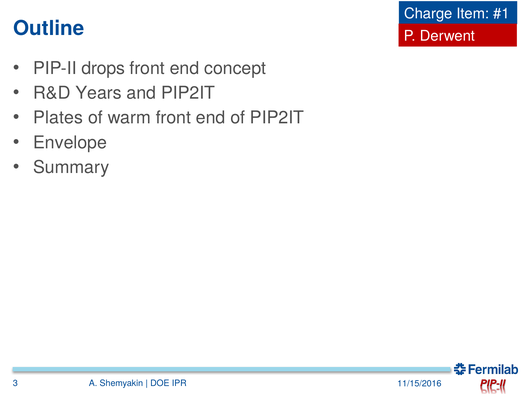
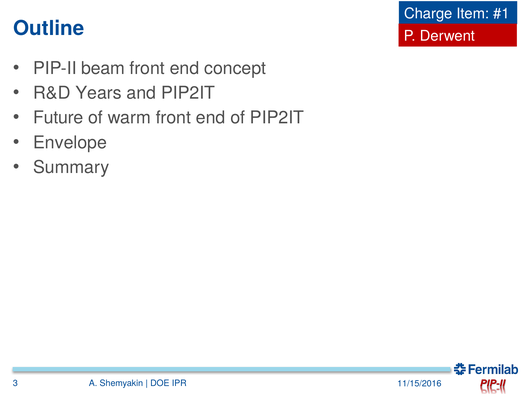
drops: drops -> beam
Plates: Plates -> Future
